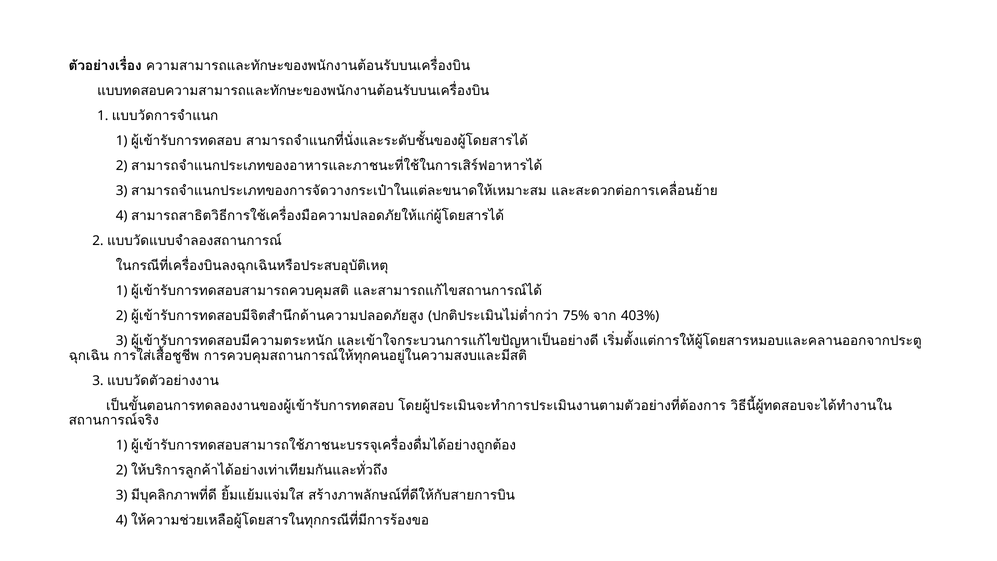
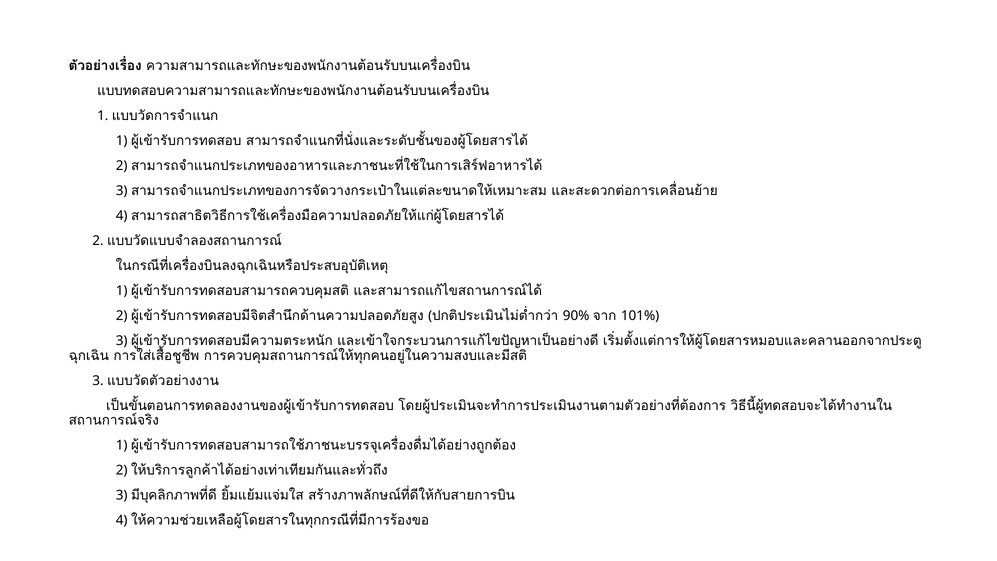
75%: 75% -> 90%
403%: 403% -> 101%
